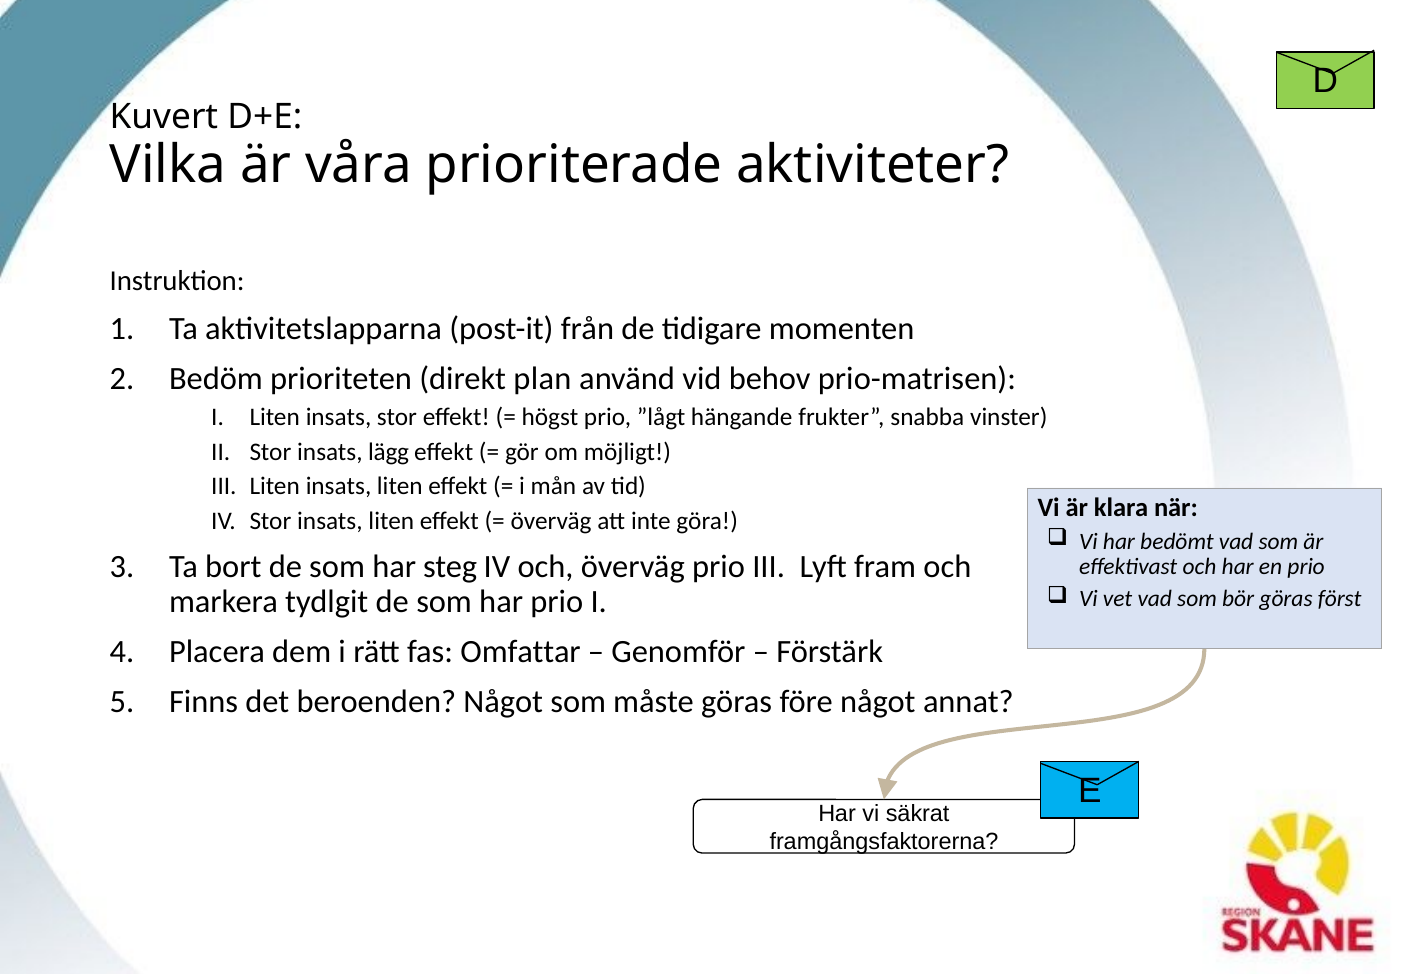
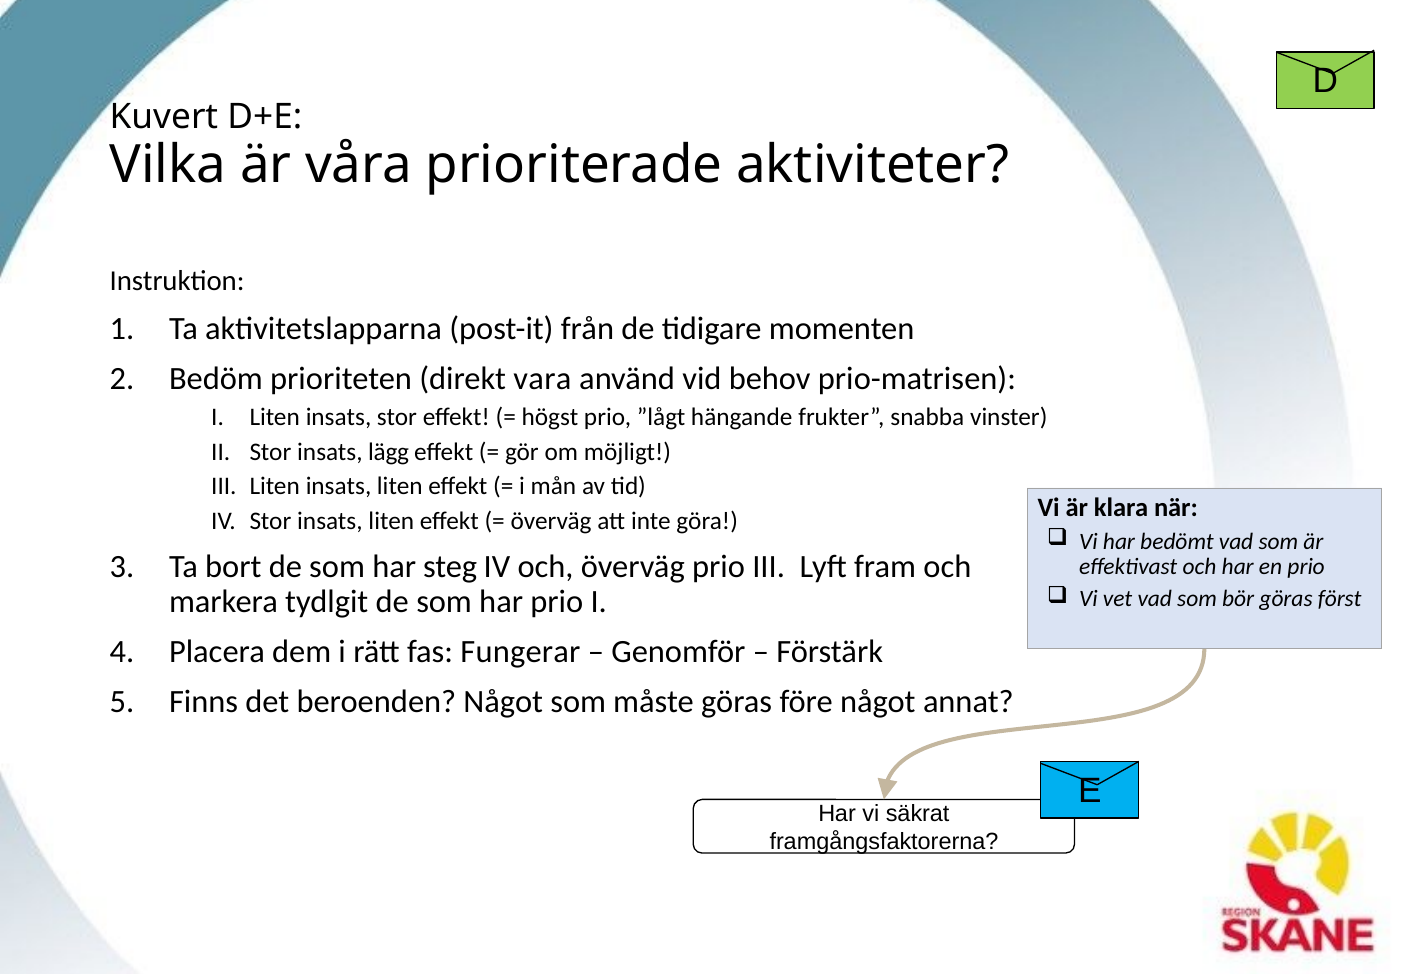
plan: plan -> vara
Omfattar: Omfattar -> Fungerar
